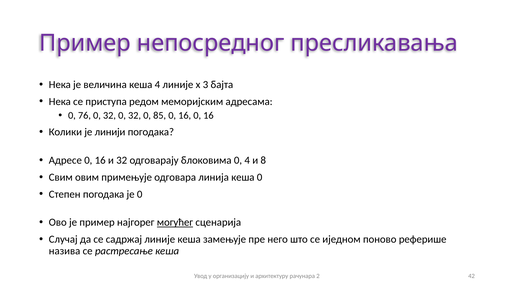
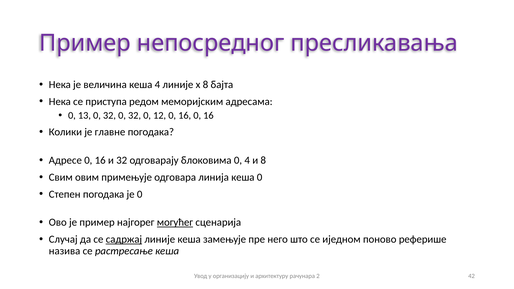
х 3: 3 -> 8
76: 76 -> 13
85: 85 -> 12
линији: линији -> главне
садржај underline: none -> present
